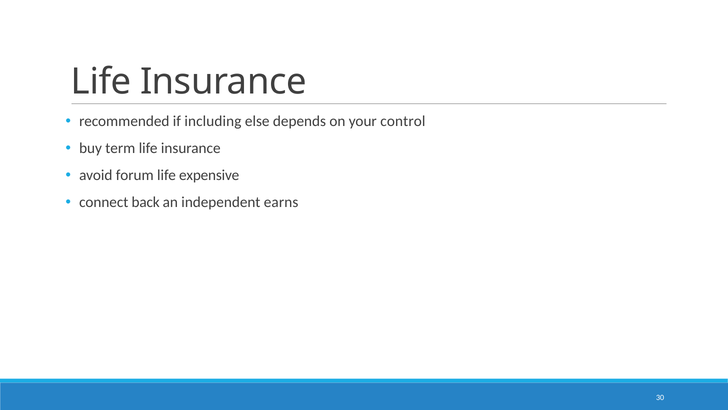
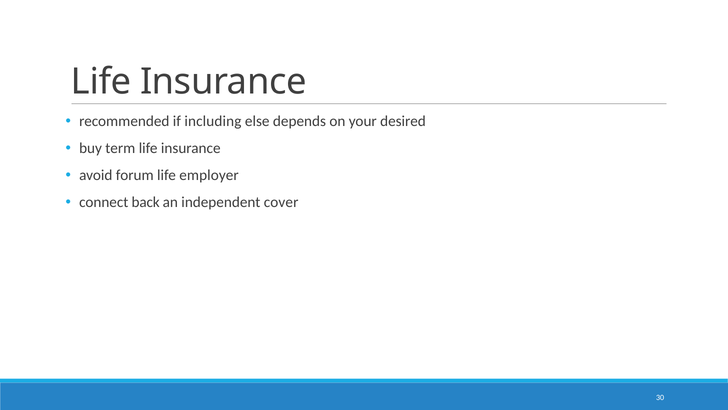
control: control -> desired
expensive: expensive -> employer
earns: earns -> cover
